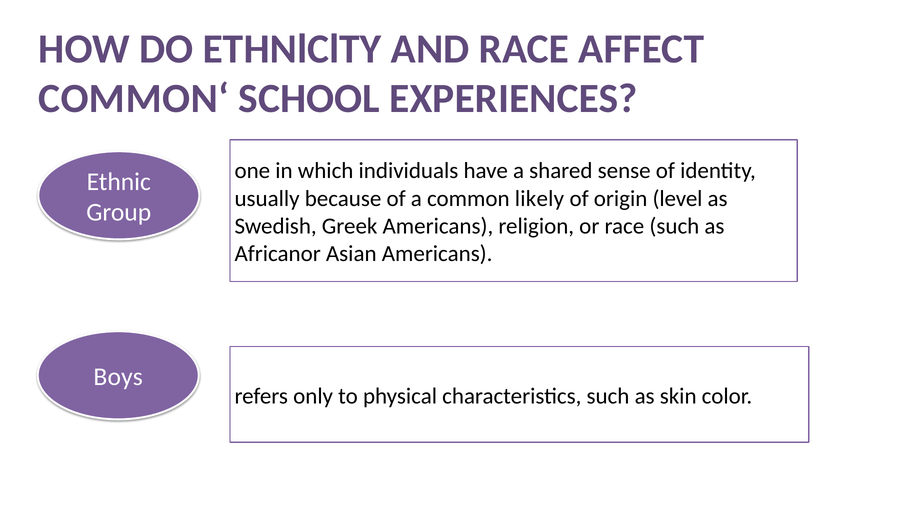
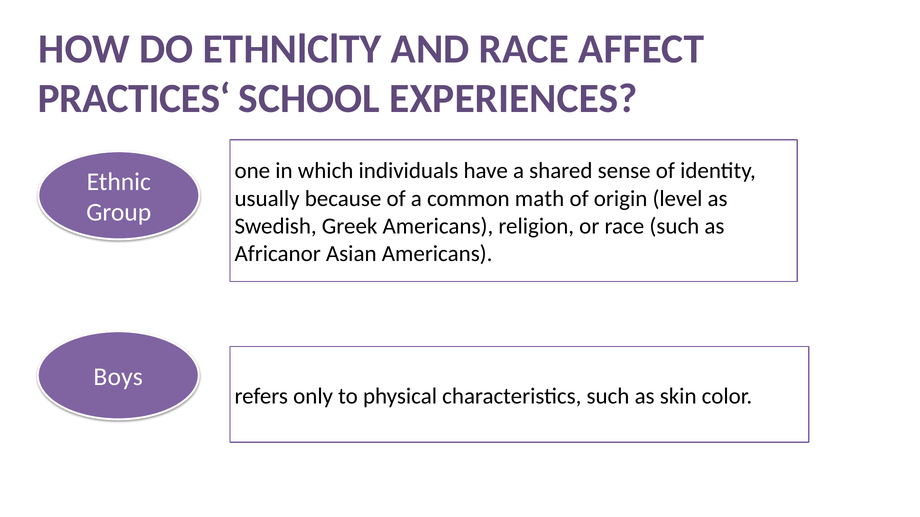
COMMON‘: COMMON‘ -> PRACTICES‘
likely: likely -> math
